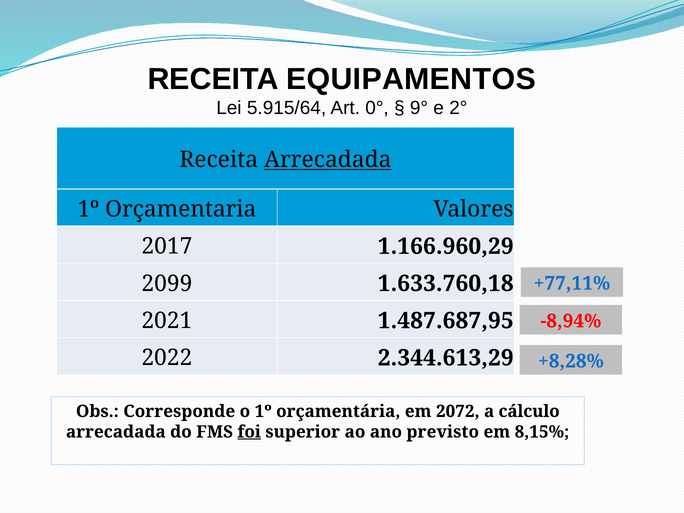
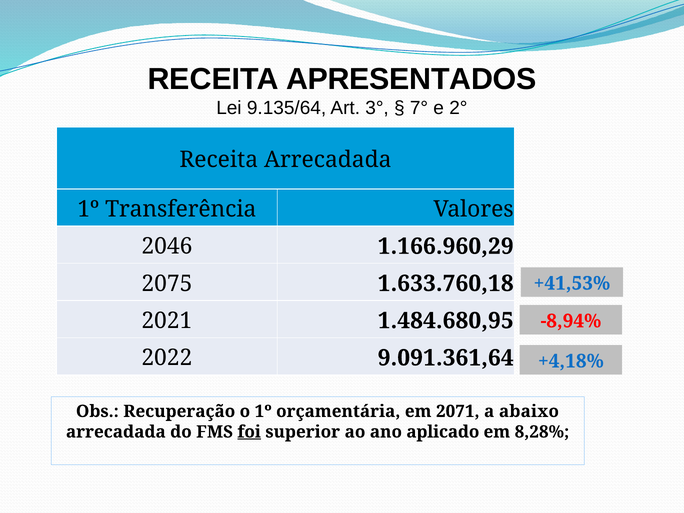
EQUIPAMENTOS: EQUIPAMENTOS -> APRESENTADOS
5.915/64: 5.915/64 -> 9.135/64
0°: 0° -> 3°
9°: 9° -> 7°
Arrecadada at (328, 160) underline: present -> none
Orçamentaria: Orçamentaria -> Transferência
2017: 2017 -> 2046
2099: 2099 -> 2075
+77,11%: +77,11% -> +41,53%
1.487.687,95: 1.487.687,95 -> 1.484.680,95
2.344.613,29: 2.344.613,29 -> 9.091.361,64
+8,28%: +8,28% -> +4,18%
Corresponde: Corresponde -> Recuperação
2072: 2072 -> 2071
cálculo: cálculo -> abaixo
previsto: previsto -> aplicado
8,15%: 8,15% -> 8,28%
